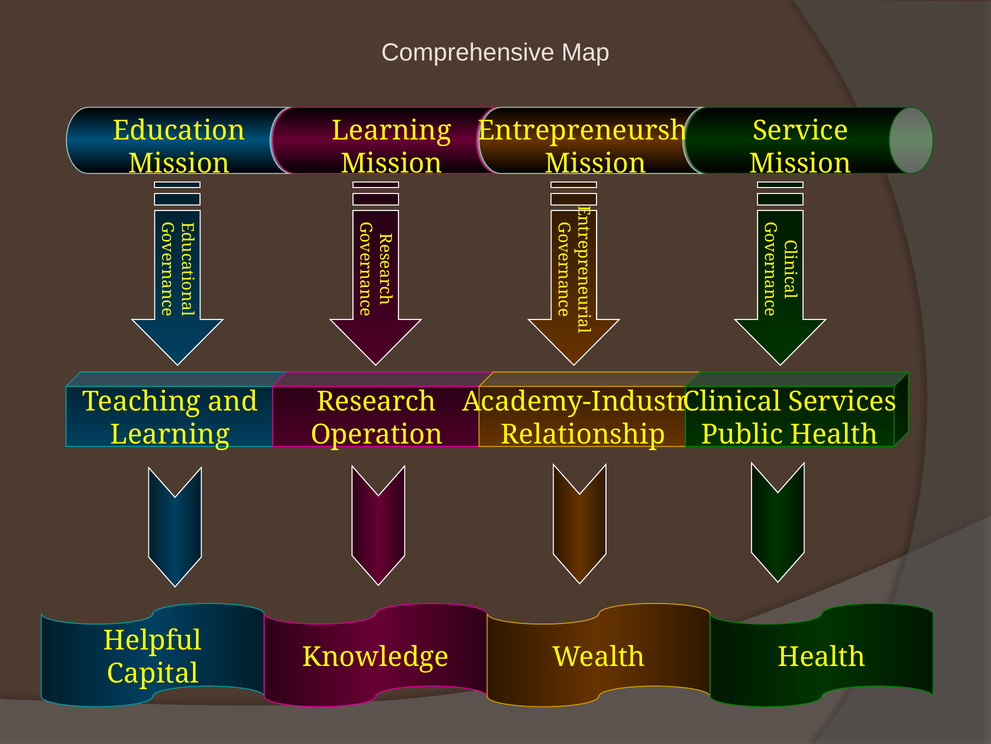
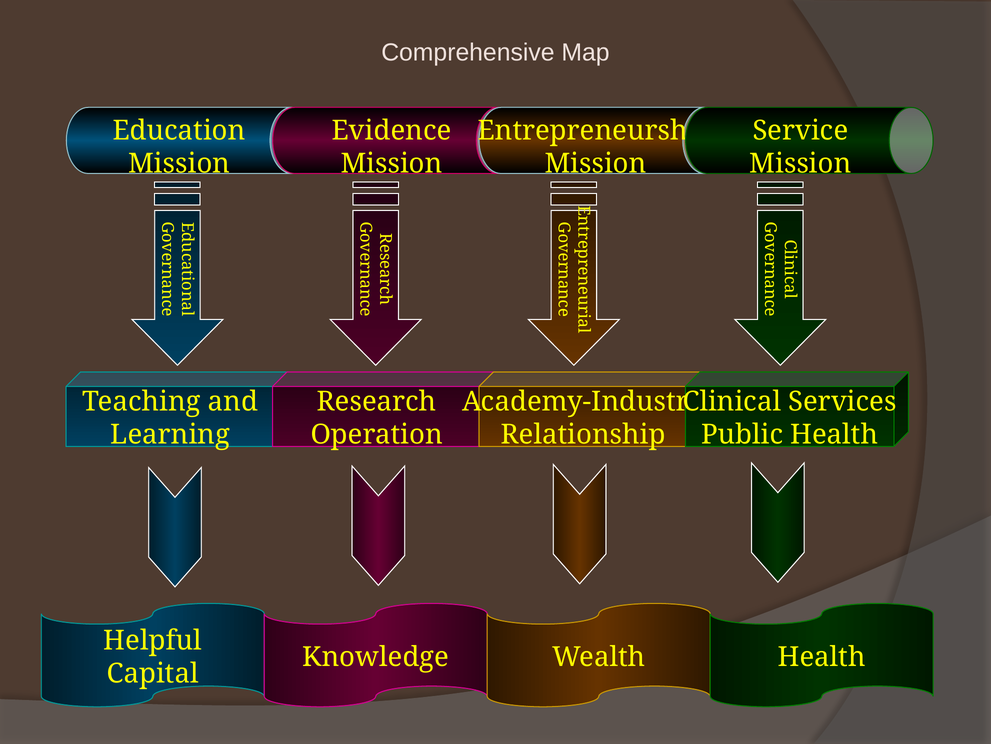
Learning at (392, 131): Learning -> Evidence
